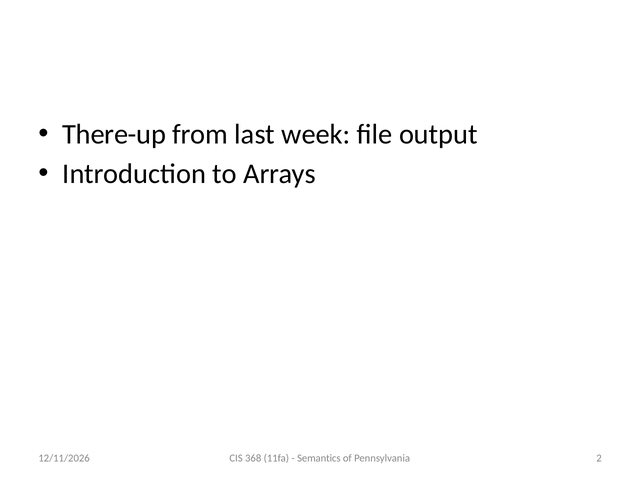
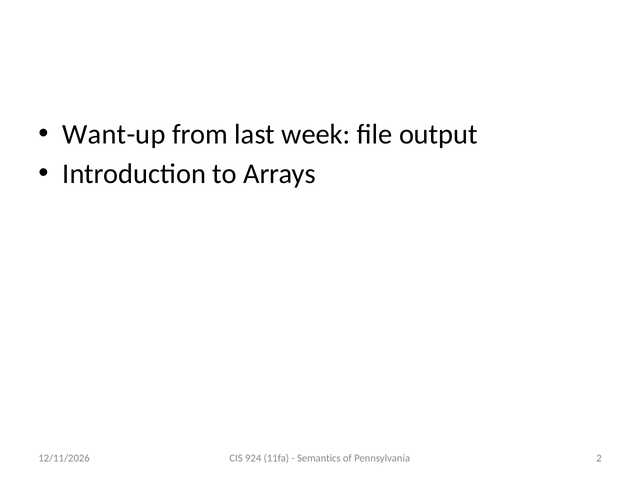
There-up: There-up -> Want-up
368: 368 -> 924
